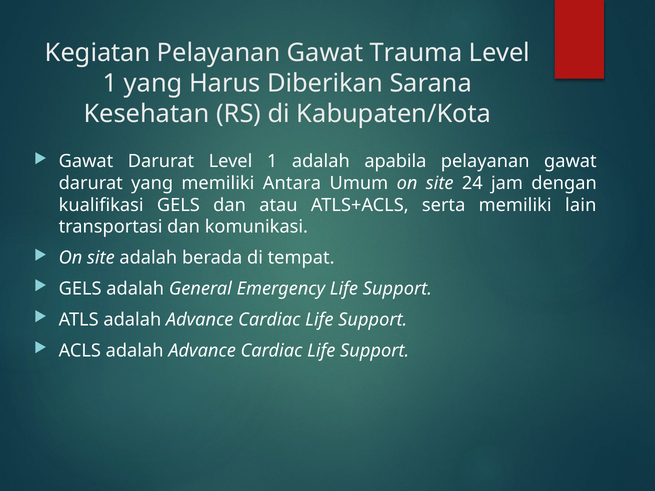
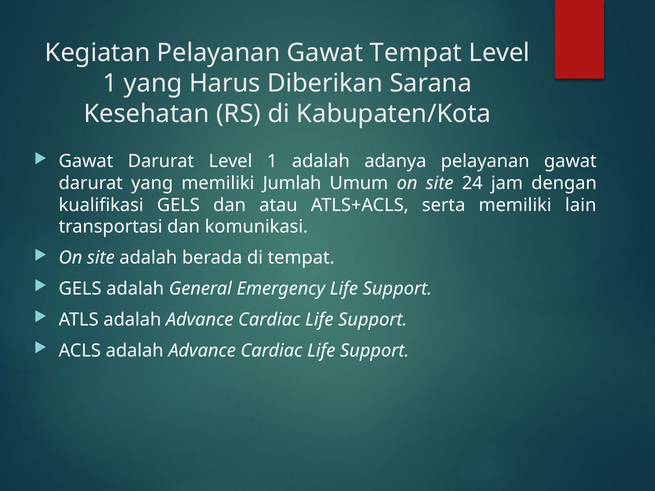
Gawat Trauma: Trauma -> Tempat
apabila: apabila -> adanya
Antara: Antara -> Jumlah
